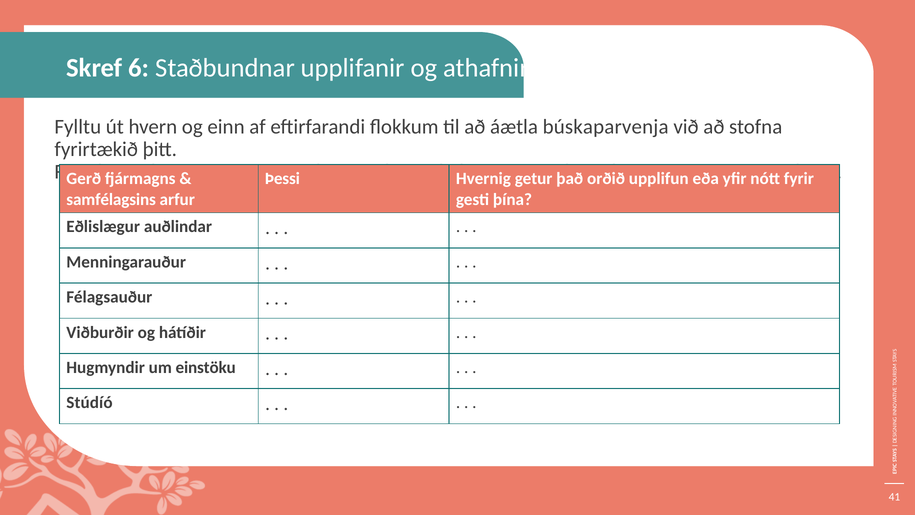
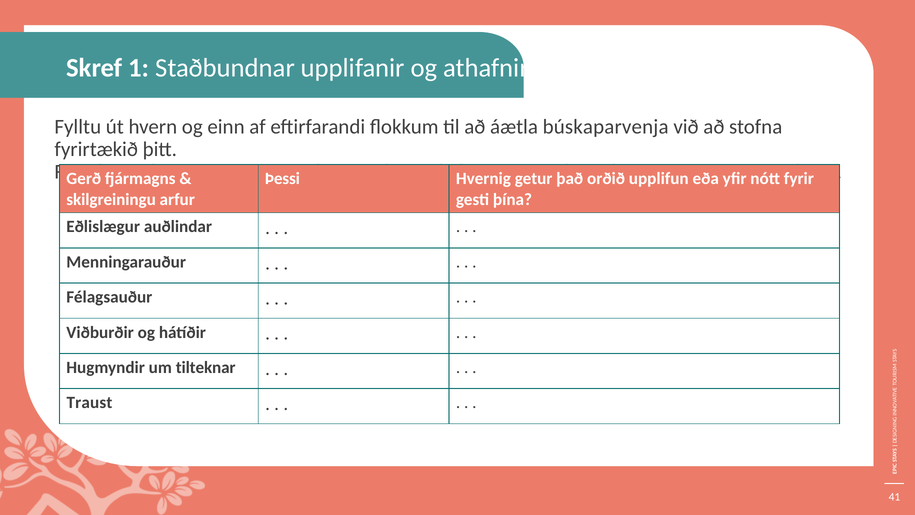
6: 6 -> 1
samfélagsins: samfélagsins -> skilgreiningu
einstöku: einstöku -> tilteknar
Stúdíó: Stúdíó -> Traust
